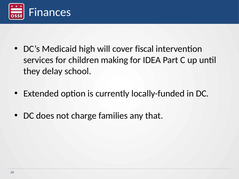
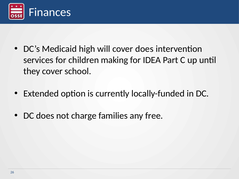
cover fiscal: fiscal -> does
they delay: delay -> cover
that: that -> free
